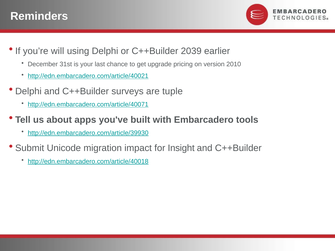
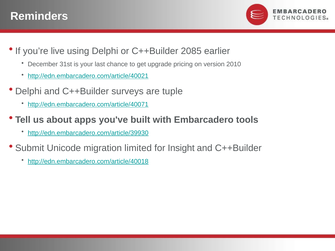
will: will -> live
2039: 2039 -> 2085
impact: impact -> limited
